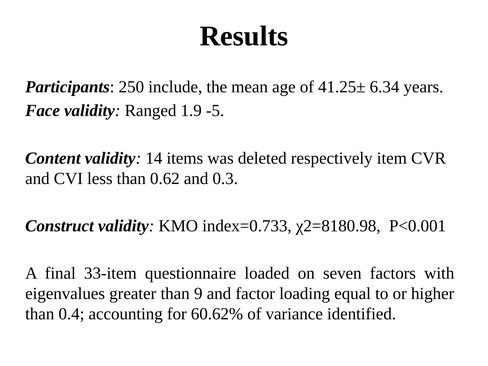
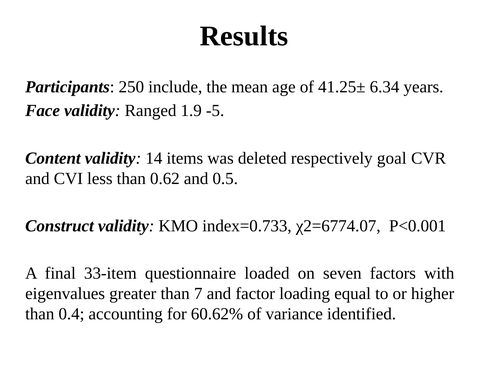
item: item -> goal
0.3: 0.3 -> 0.5
χ2=8180.98: χ2=8180.98 -> χ2=6774.07
9: 9 -> 7
